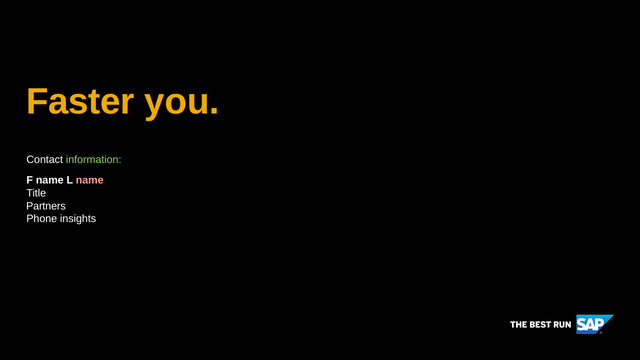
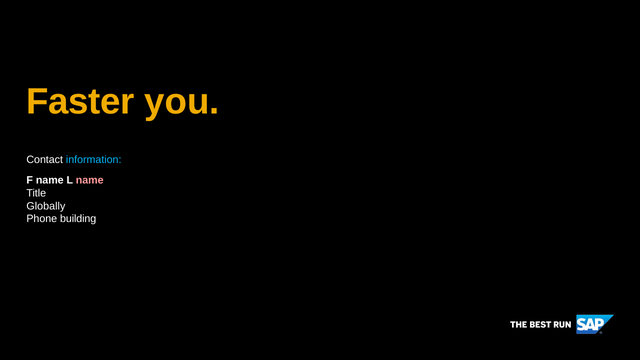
information colour: light green -> light blue
Partners: Partners -> Globally
insights: insights -> building
